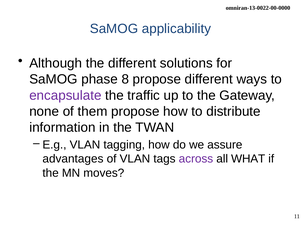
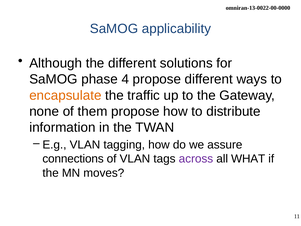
8: 8 -> 4
encapsulate colour: purple -> orange
advantages: advantages -> connections
